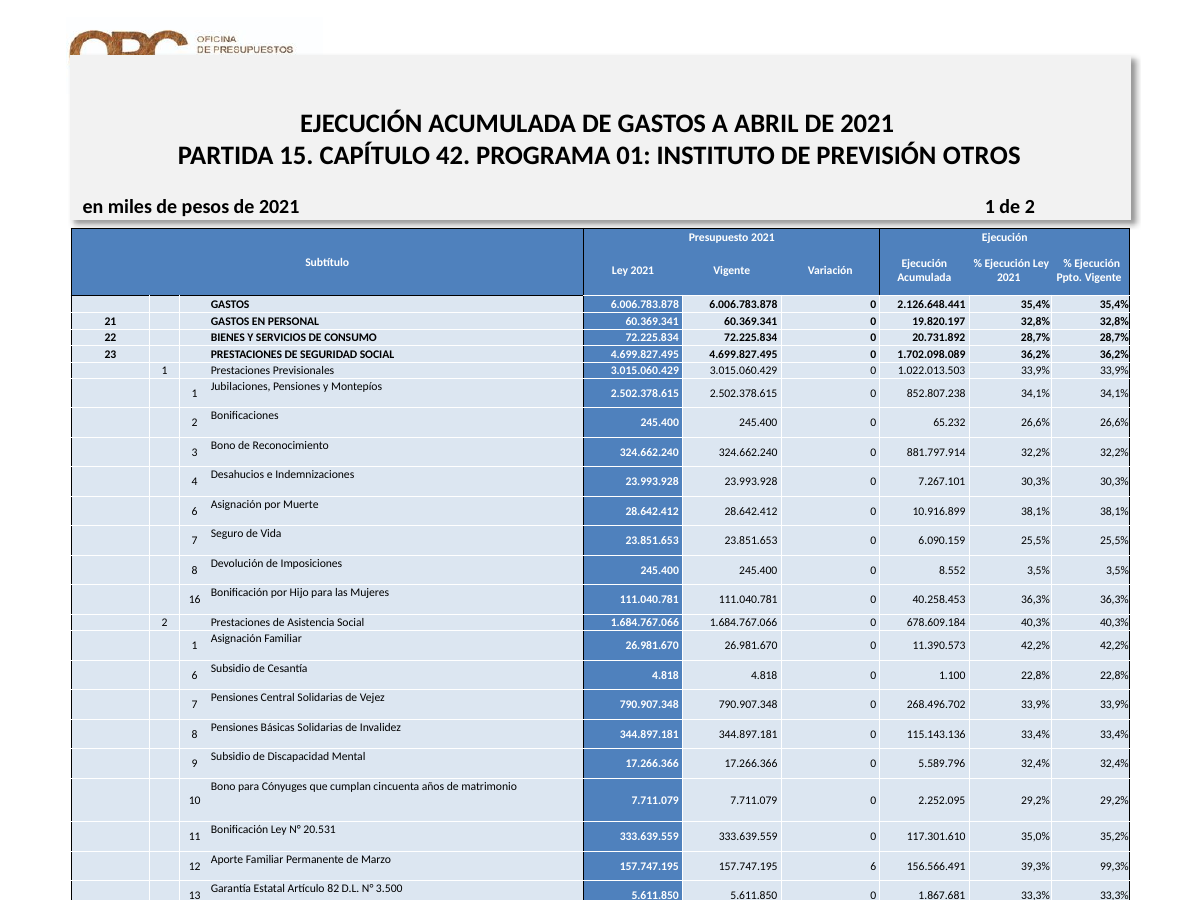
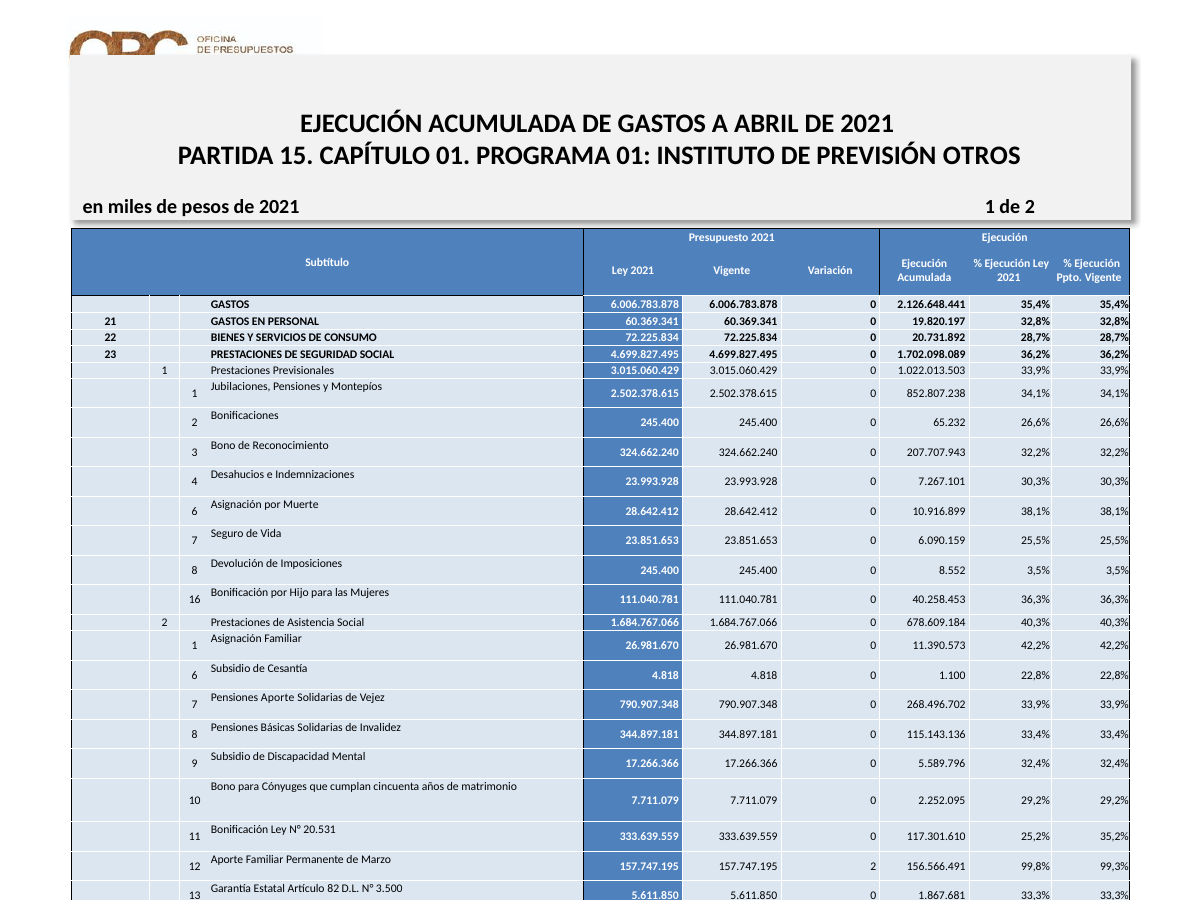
CAPÍTULO 42: 42 -> 01
881.797.914: 881.797.914 -> 207.707.943
Pensiones Central: Central -> Aporte
35,0%: 35,0% -> 25,2%
157.747.195 6: 6 -> 2
39,3%: 39,3% -> 99,8%
